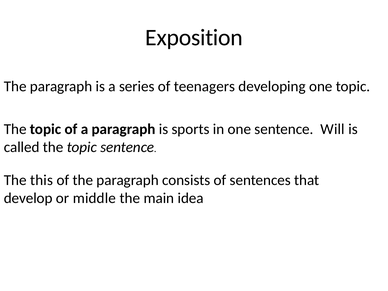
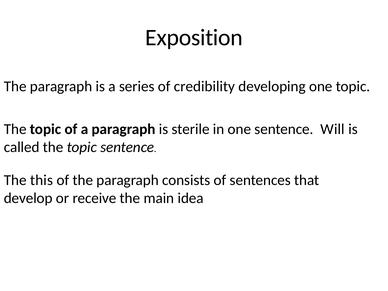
teenagers: teenagers -> credibility
sports: sports -> sterile
middle: middle -> receive
